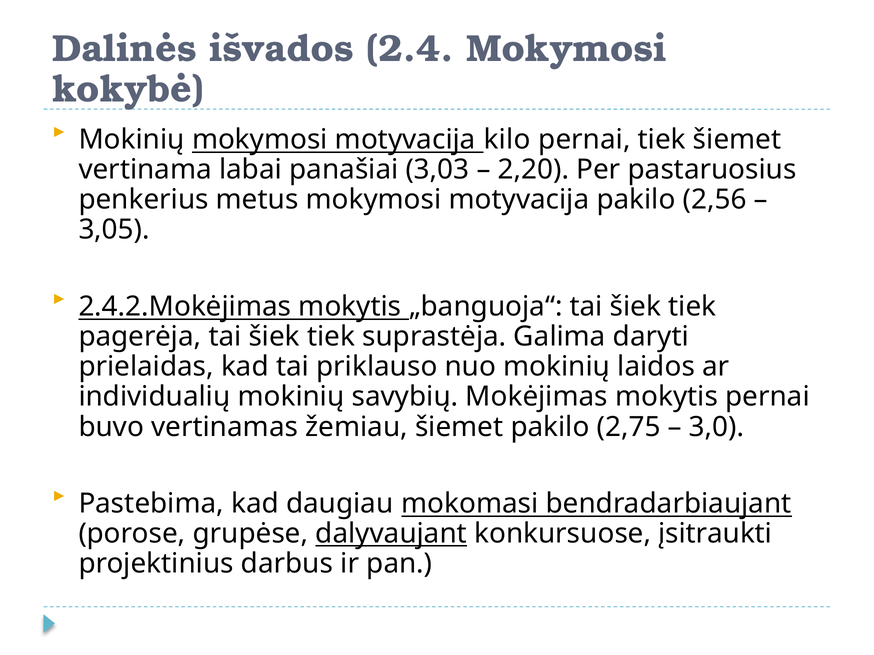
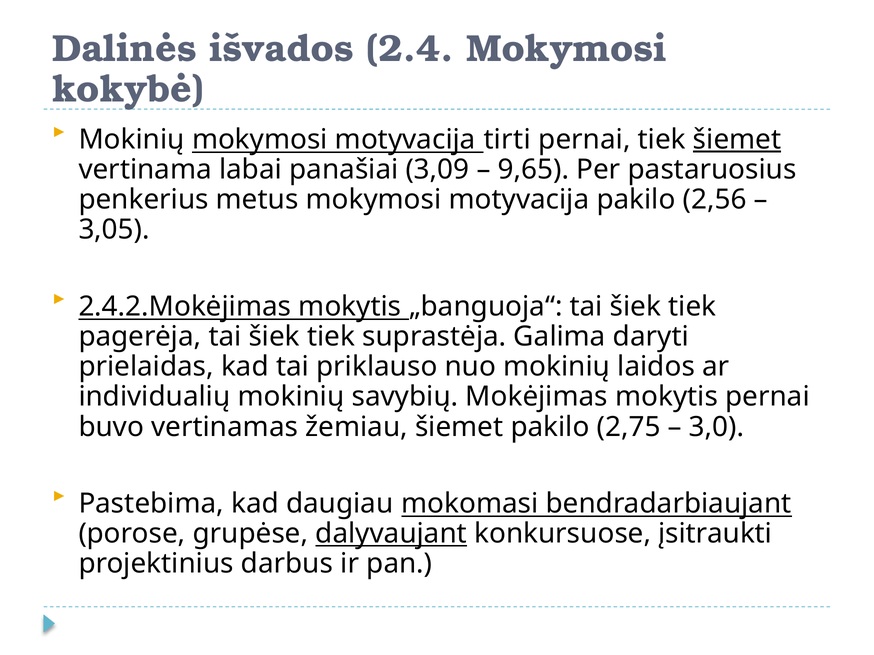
kilo: kilo -> tirti
šiemet at (737, 140) underline: none -> present
3,03: 3,03 -> 3,09
2,20: 2,20 -> 9,65
